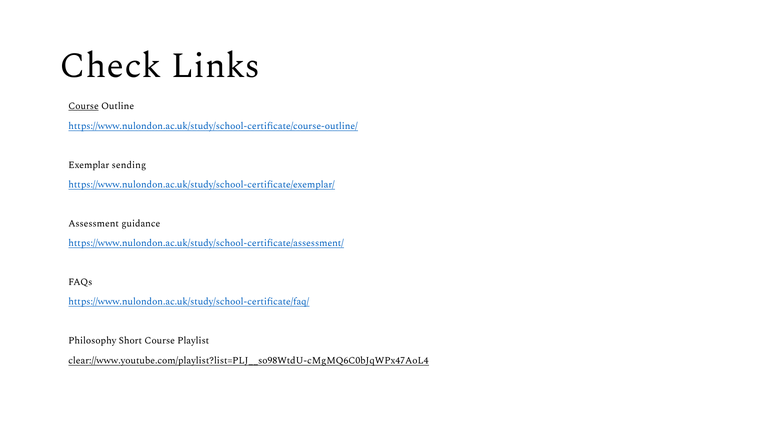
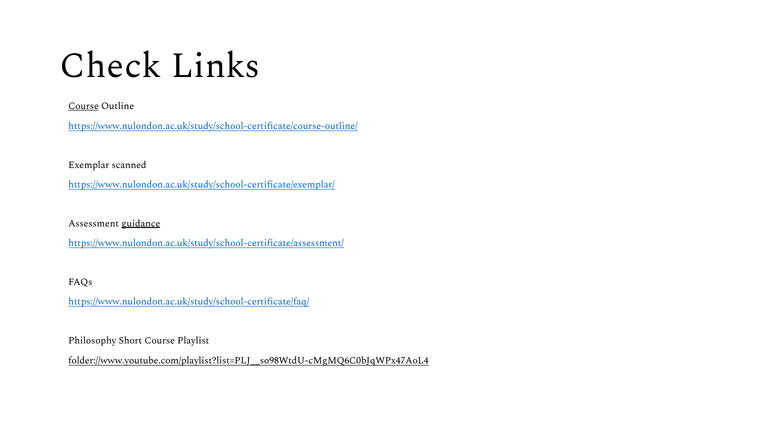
sending: sending -> scanned
guidance underline: none -> present
clear://www.youtube.com/playlist?list=PLJ__so98WtdU-cMgMQ6C0bJqWPx47AoL4: clear://www.youtube.com/playlist?list=PLJ__so98WtdU-cMgMQ6C0bJqWPx47AoL4 -> folder://www.youtube.com/playlist?list=PLJ__so98WtdU-cMgMQ6C0bJqWPx47AoL4
